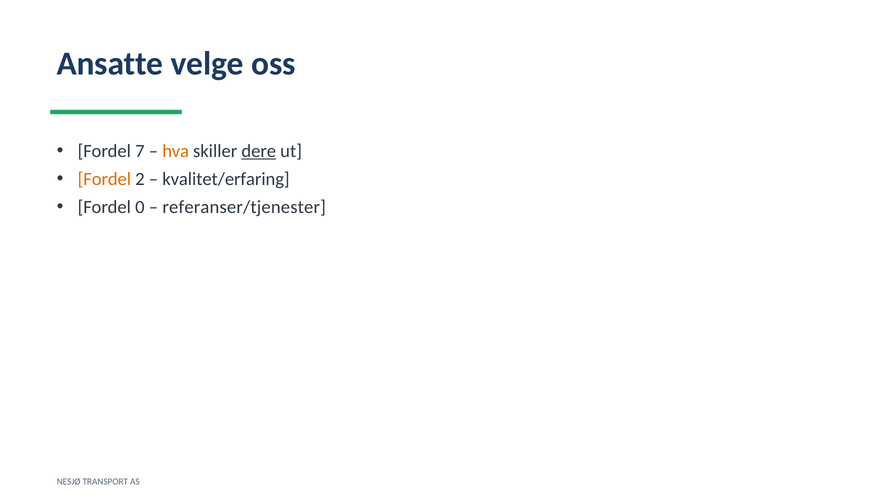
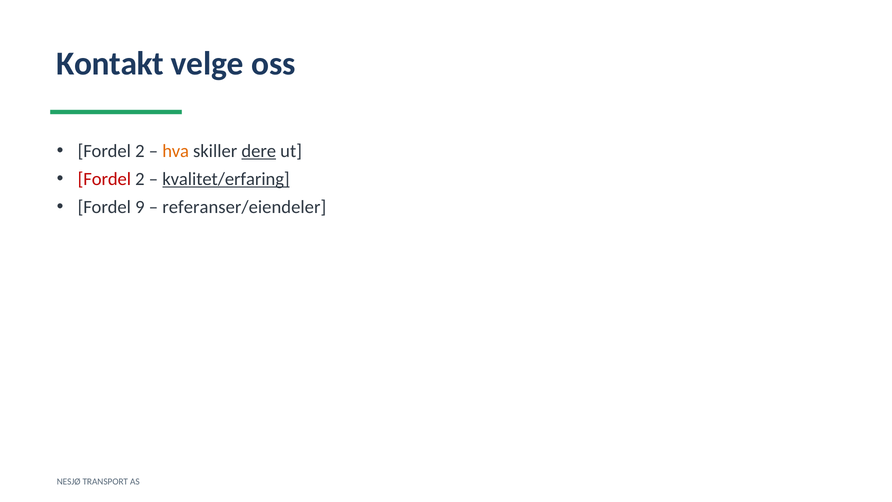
Ansatte: Ansatte -> Kontakt
7 at (140, 151): 7 -> 2
Fordel at (104, 179) colour: orange -> red
kvalitet/erfaring underline: none -> present
0: 0 -> 9
referanser/tjenester: referanser/tjenester -> referanser/eiendeler
